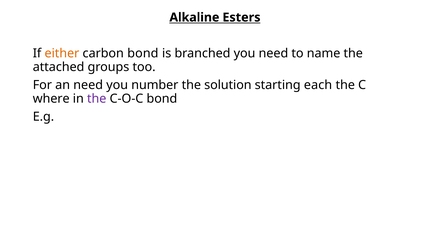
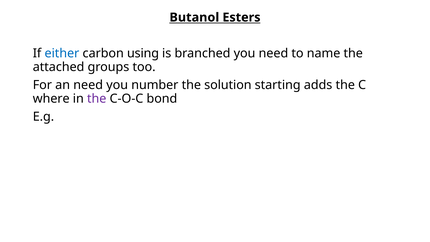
Alkaline: Alkaline -> Butanol
either colour: orange -> blue
carbon bond: bond -> using
each: each -> adds
